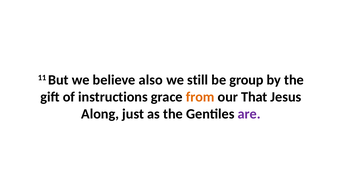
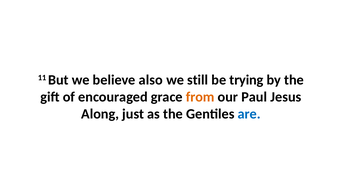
group: group -> trying
instructions: instructions -> encouraged
That: That -> Paul
are colour: purple -> blue
